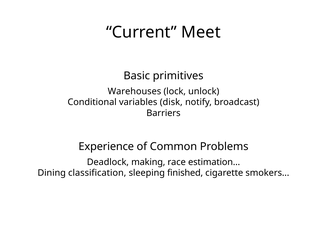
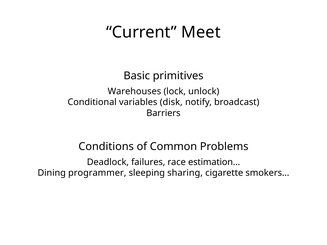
Experience: Experience -> Conditions
making: making -> failures
classification: classification -> programmer
finished: finished -> sharing
